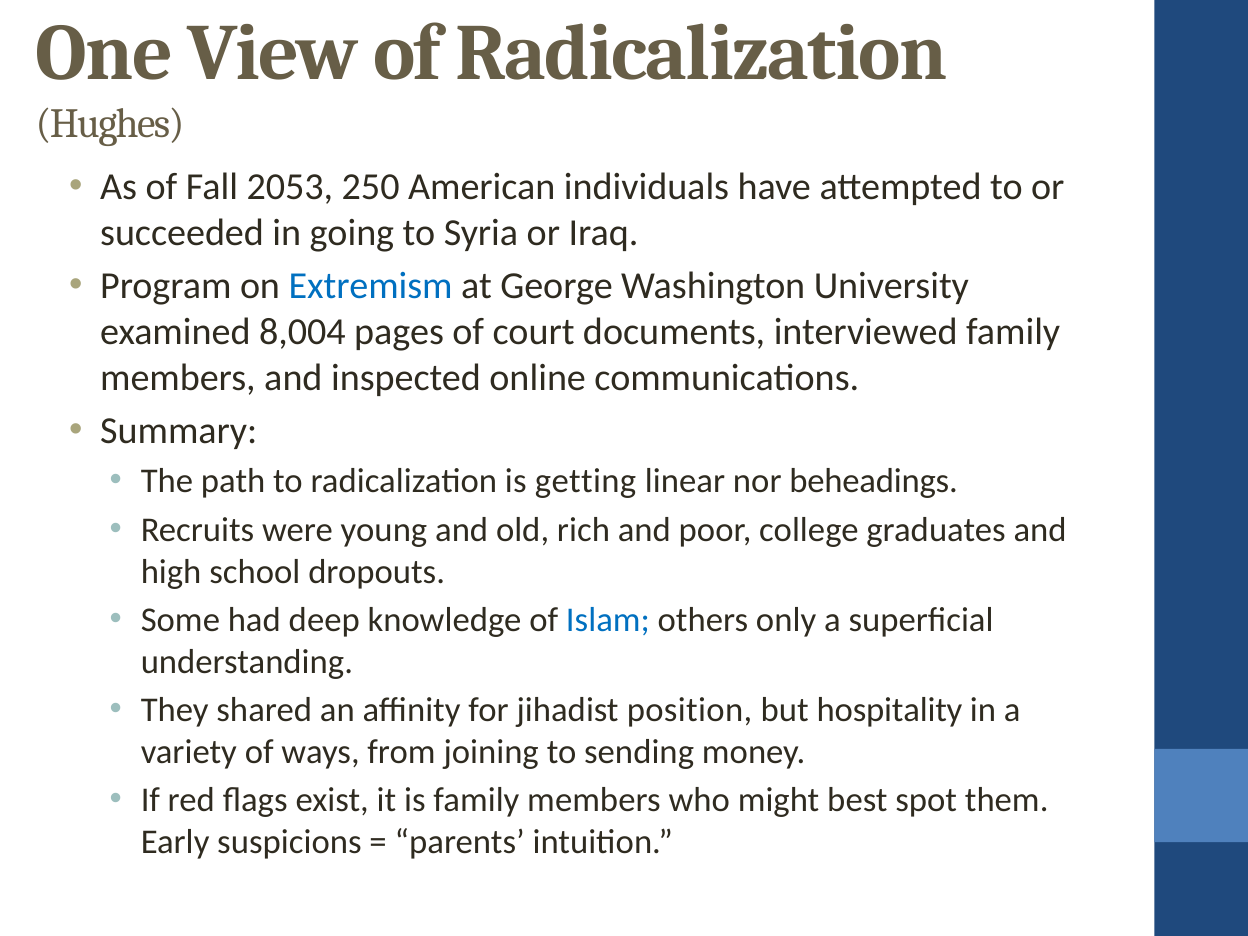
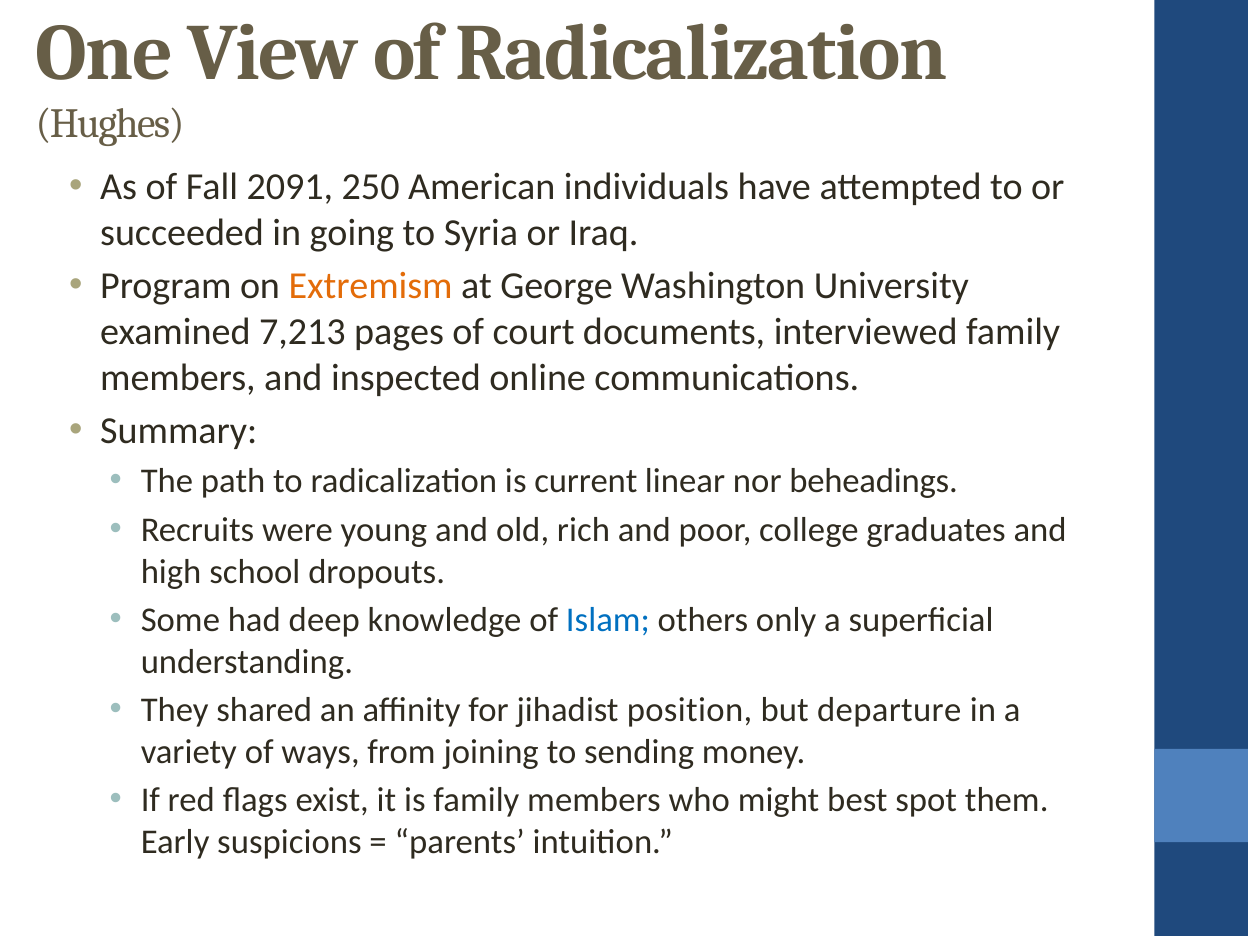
2053: 2053 -> 2091
Extremism colour: blue -> orange
8,004: 8,004 -> 7,213
getting: getting -> current
hospitality: hospitality -> departure
